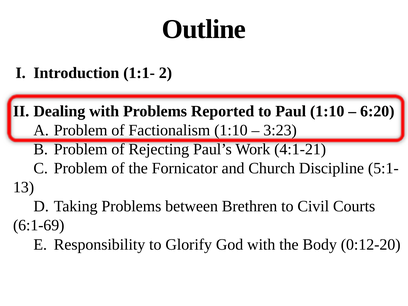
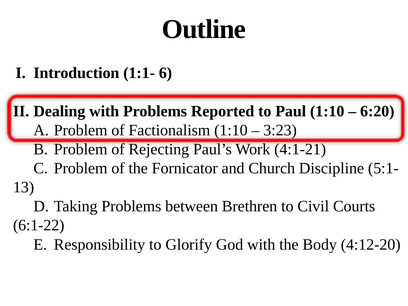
2: 2 -> 6
6:1-69: 6:1-69 -> 6:1-22
0:12-20: 0:12-20 -> 4:12-20
